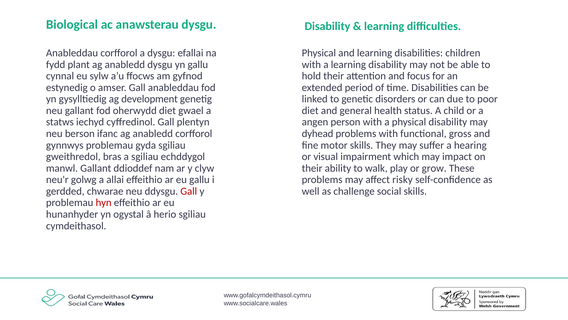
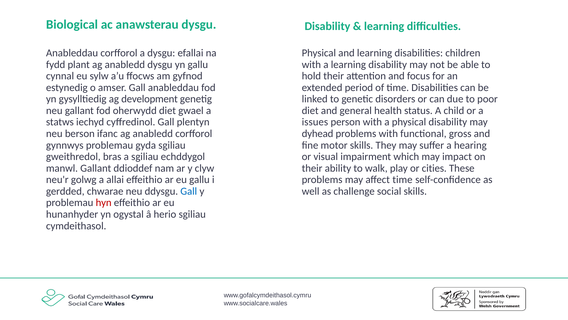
angen: angen -> issues
grow: grow -> cities
affect risky: risky -> time
Gall at (189, 191) colour: red -> blue
